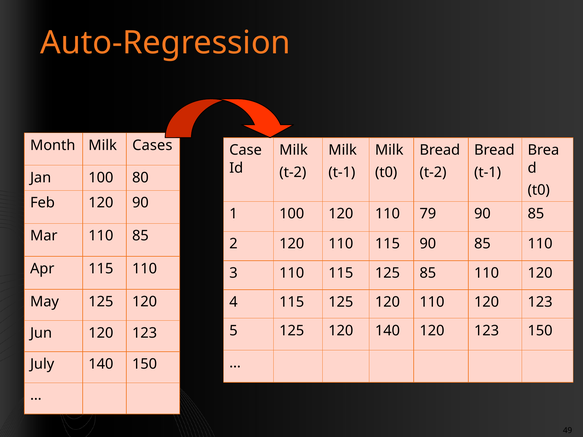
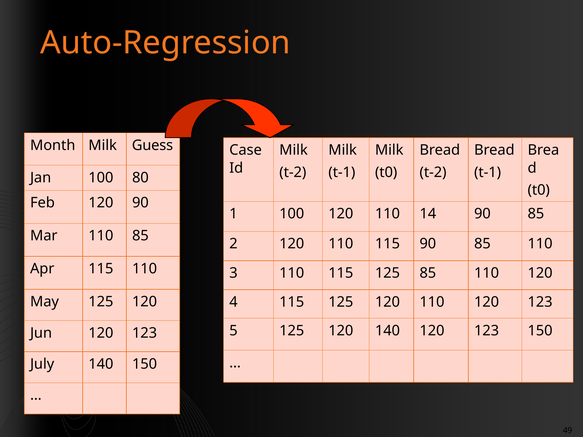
Cases: Cases -> Guess
79: 79 -> 14
